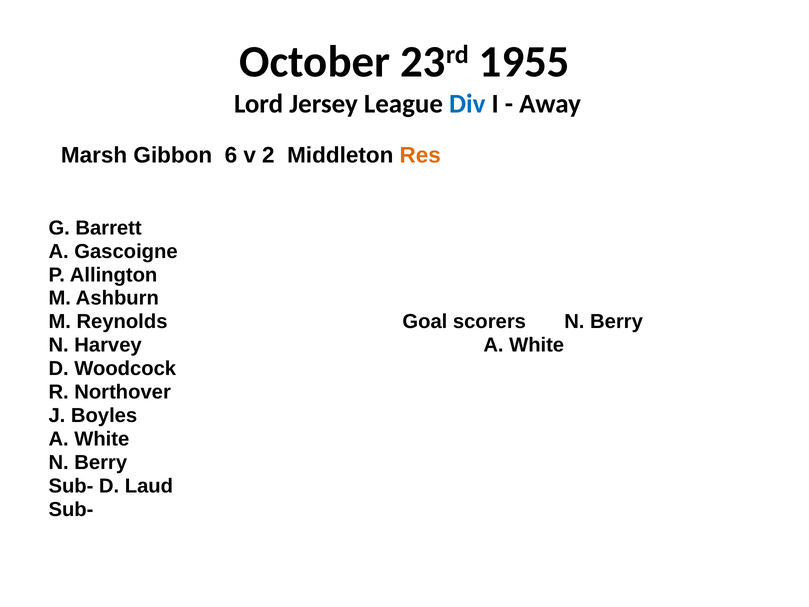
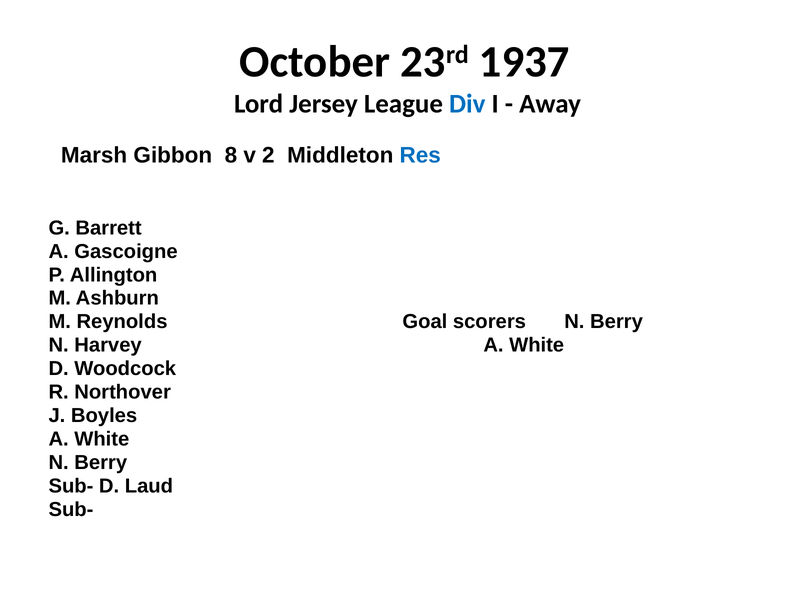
1955: 1955 -> 1937
6: 6 -> 8
Res colour: orange -> blue
